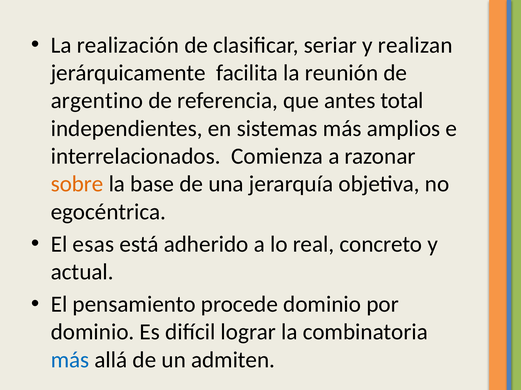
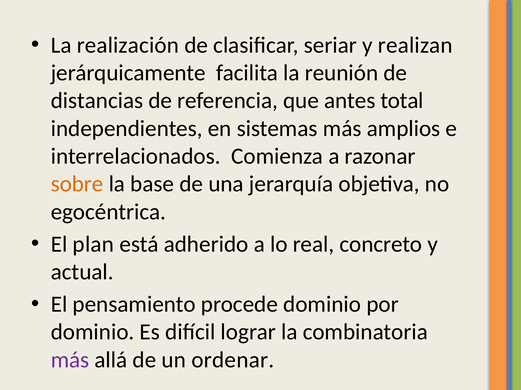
argentino: argentino -> distancias
esas: esas -> plan
más at (70, 360) colour: blue -> purple
admiten: admiten -> ordenar
